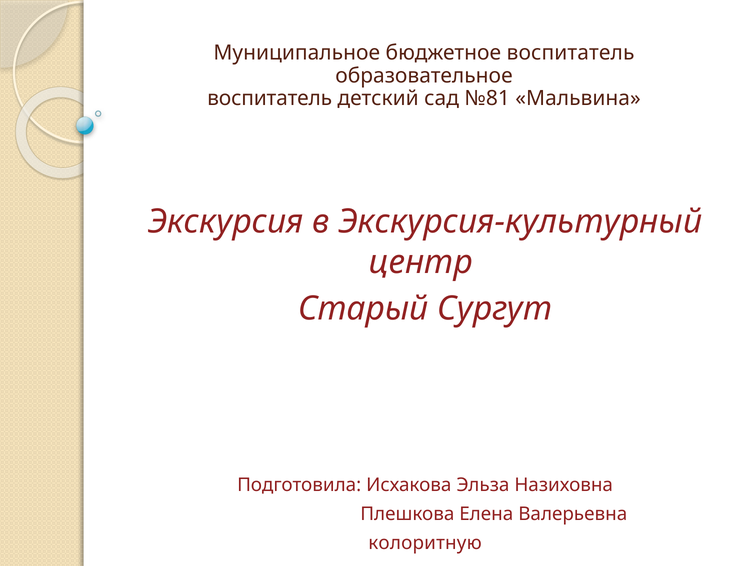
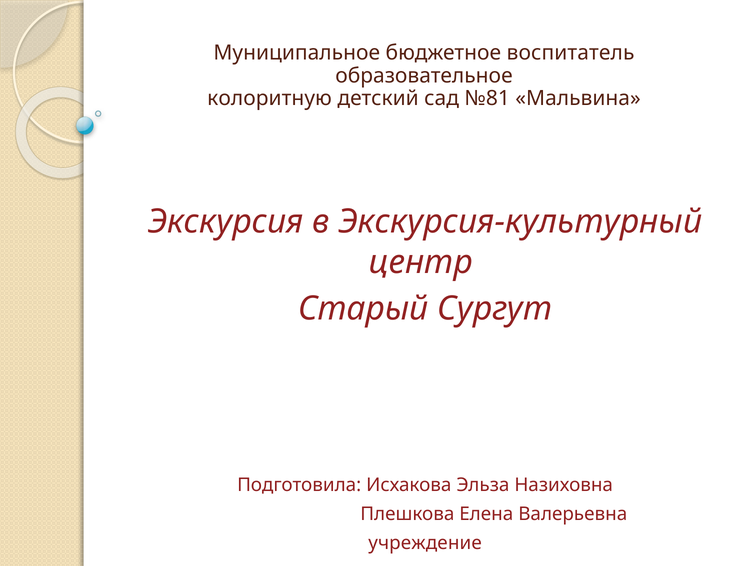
воспитатель at (270, 98): воспитатель -> колоритную
колоритную: колоритную -> учреждение
